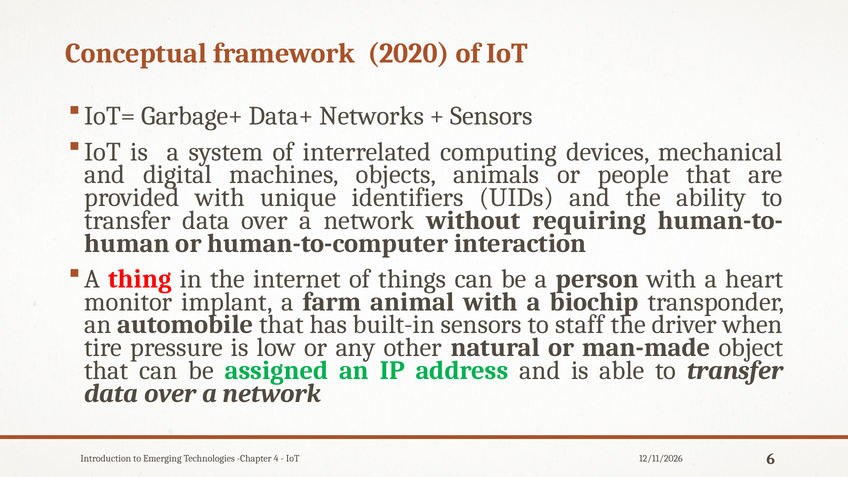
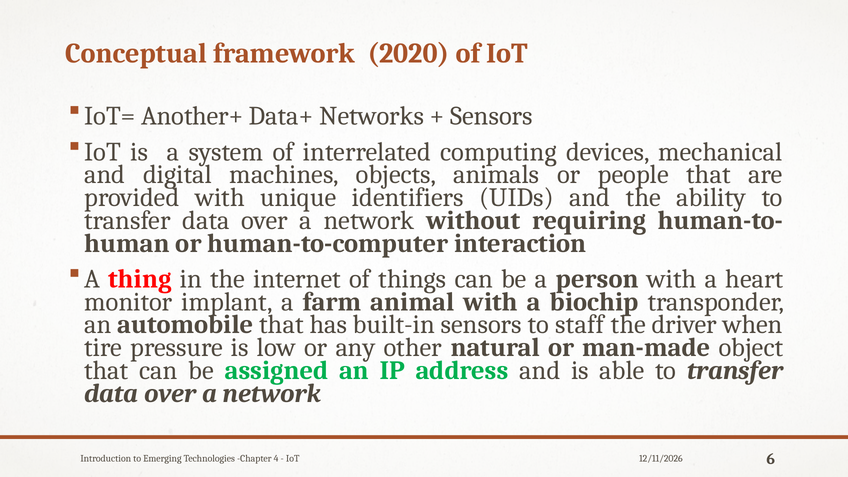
Garbage+: Garbage+ -> Another+
